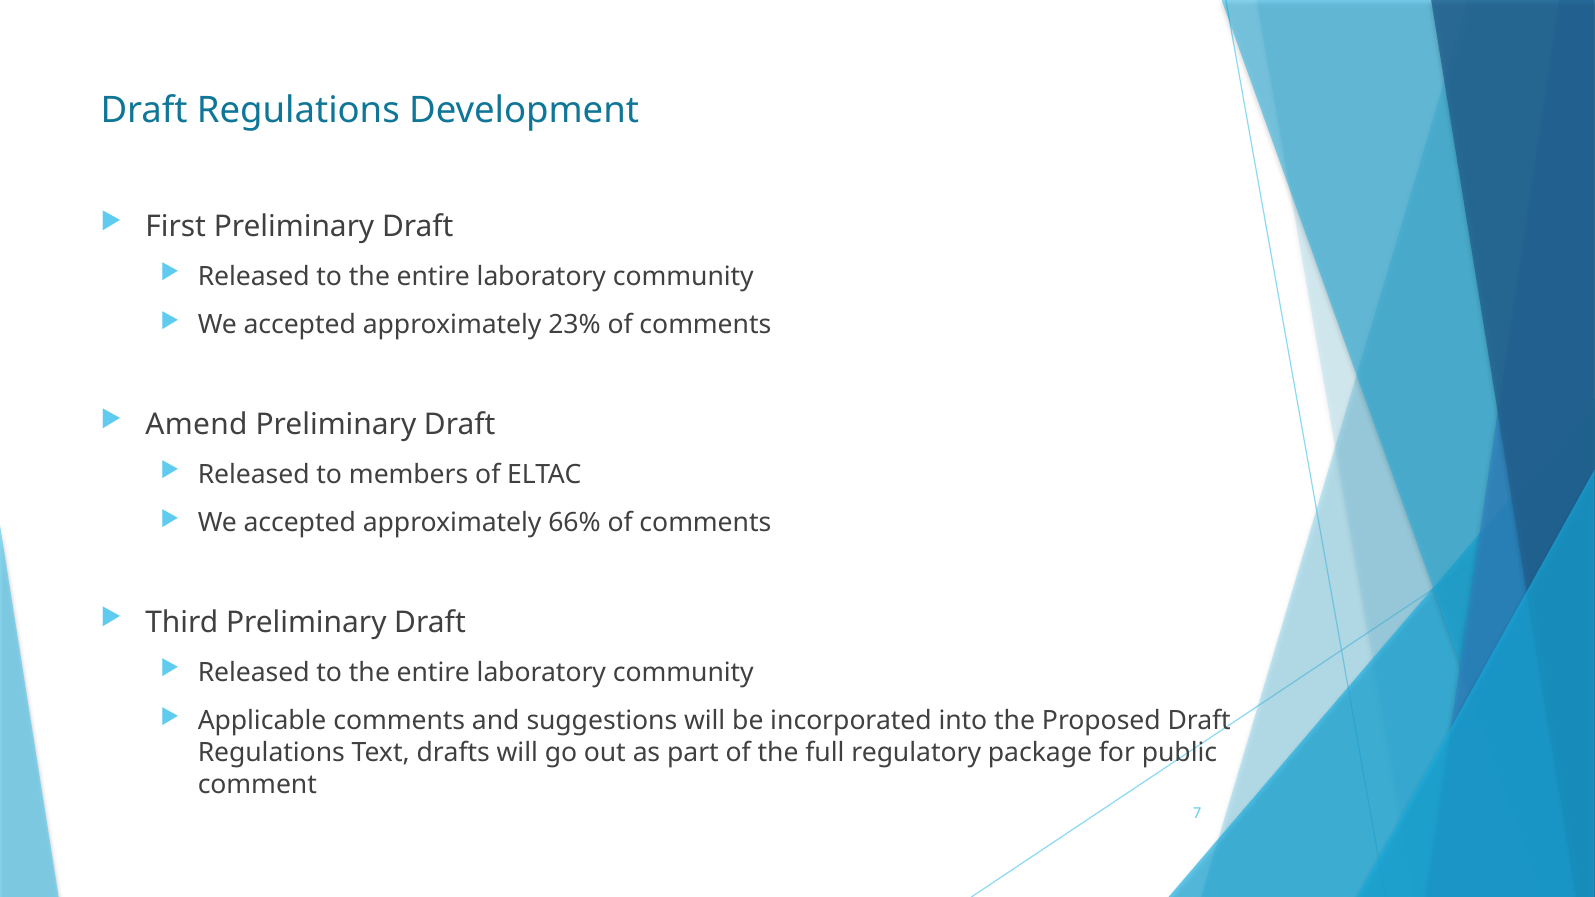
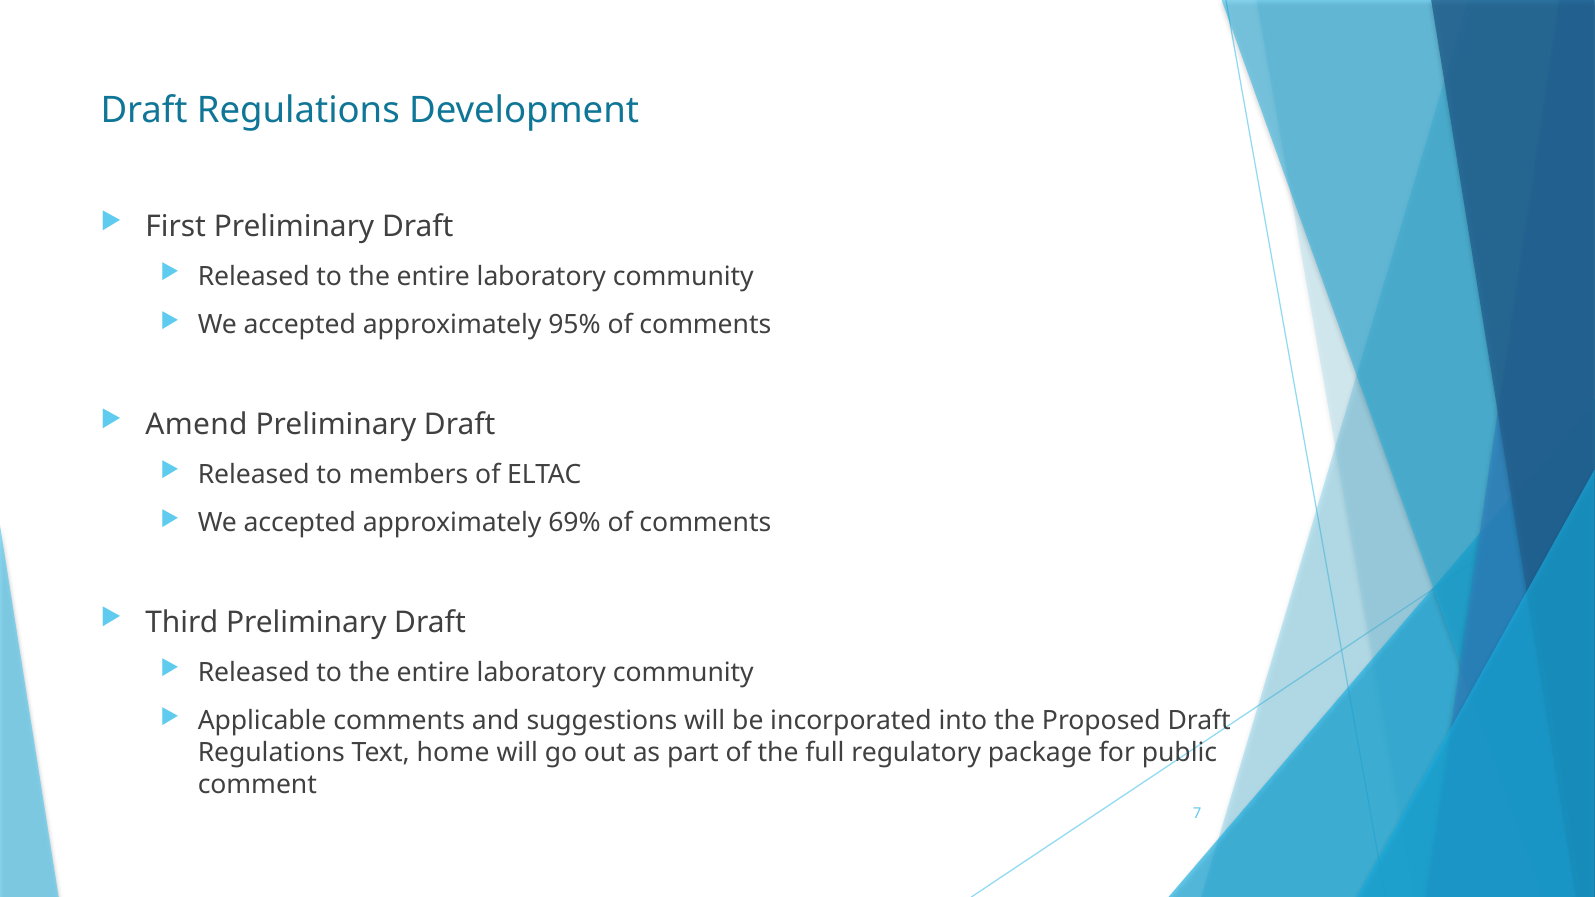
23%: 23% -> 95%
66%: 66% -> 69%
drafts: drafts -> home
